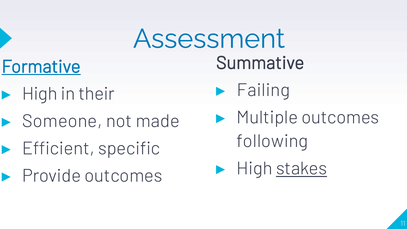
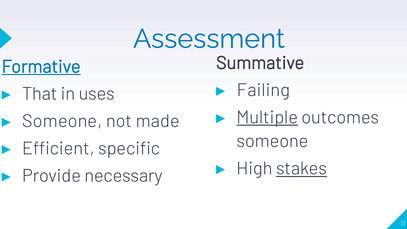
High at (40, 94): High -> That
their: their -> uses
Multiple underline: none -> present
following at (272, 141): following -> someone
Provide outcomes: outcomes -> necessary
